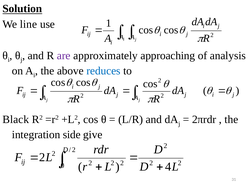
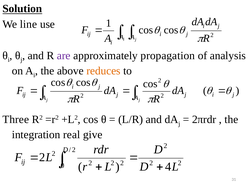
approaching: approaching -> propagation
reduces colour: blue -> orange
Black: Black -> Three
side: side -> real
